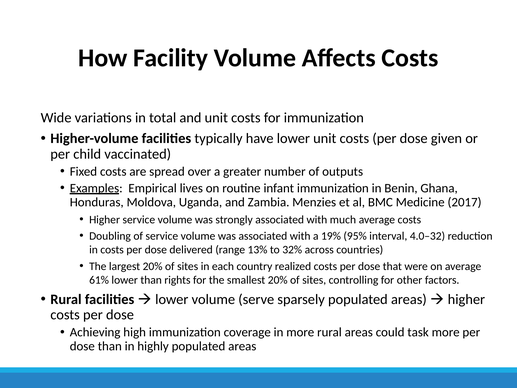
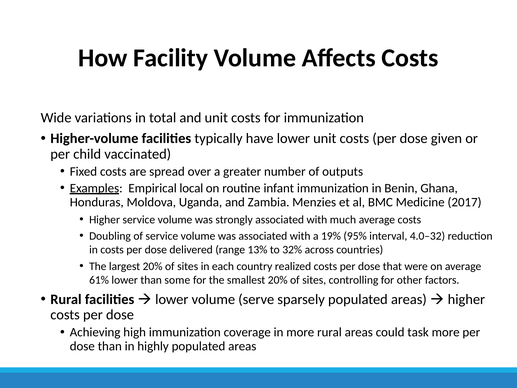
lives: lives -> local
rights: rights -> some
